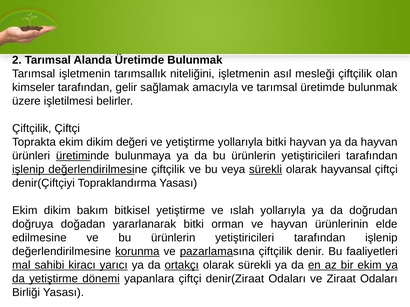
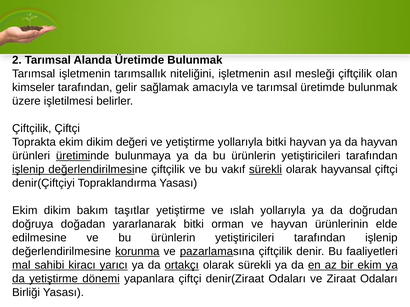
veya: veya -> vakıf
bitkisel: bitkisel -> taşıtlar
